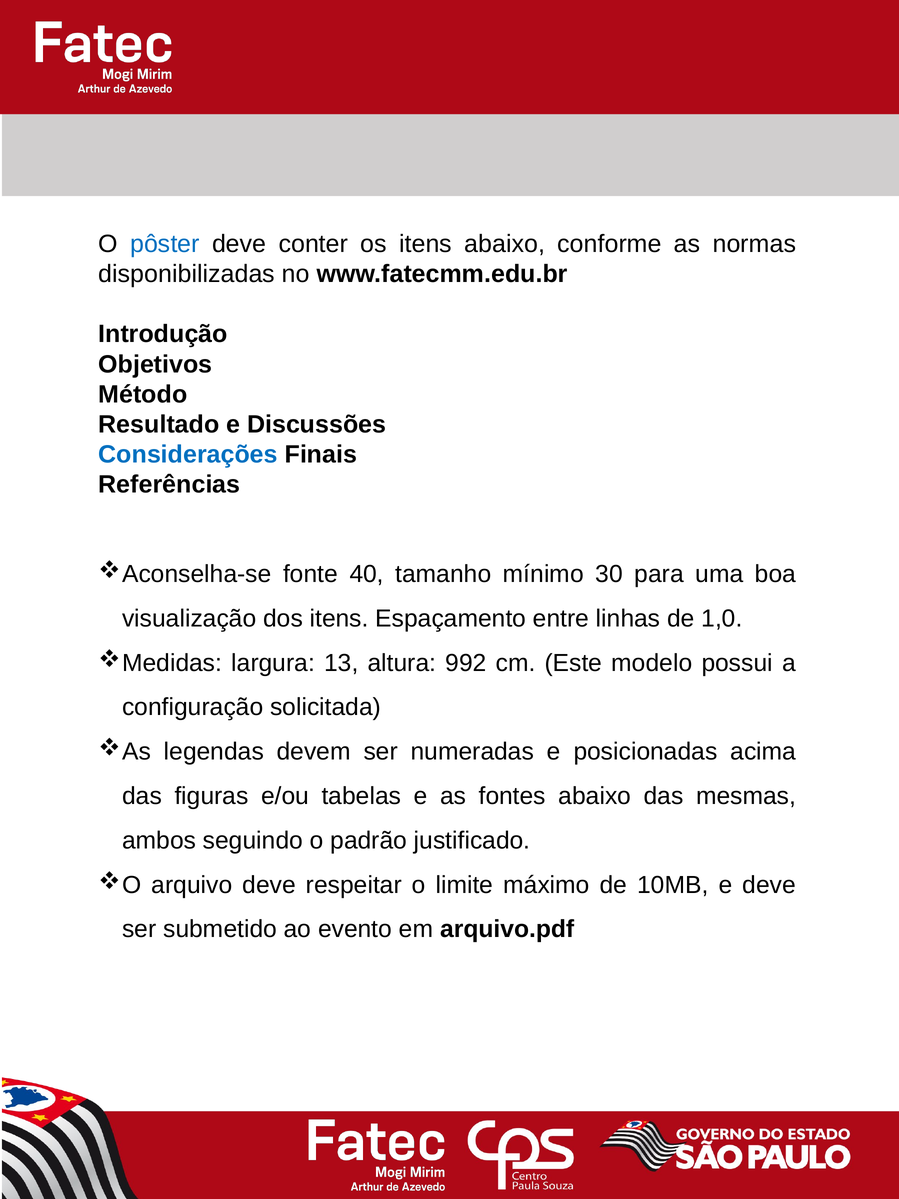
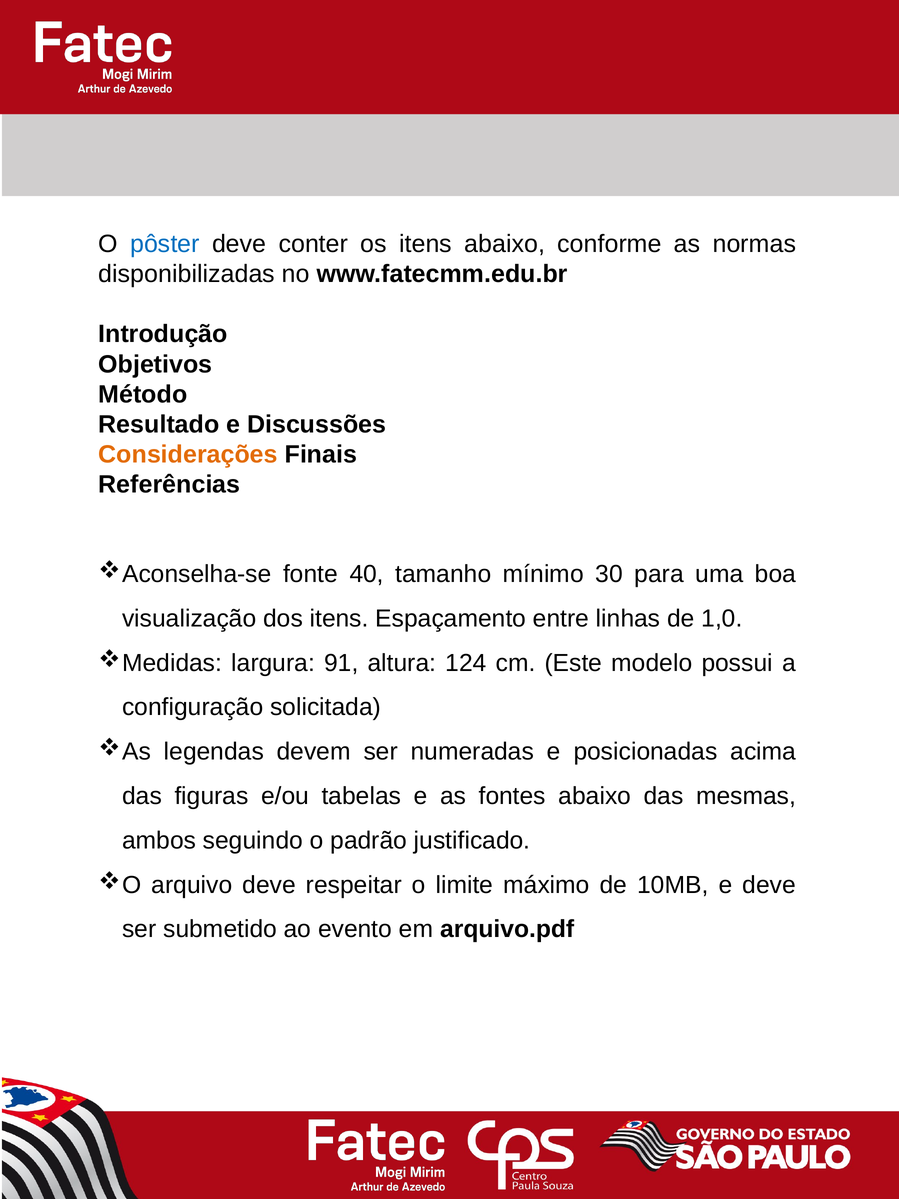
Considerações colour: blue -> orange
13: 13 -> 91
992: 992 -> 124
